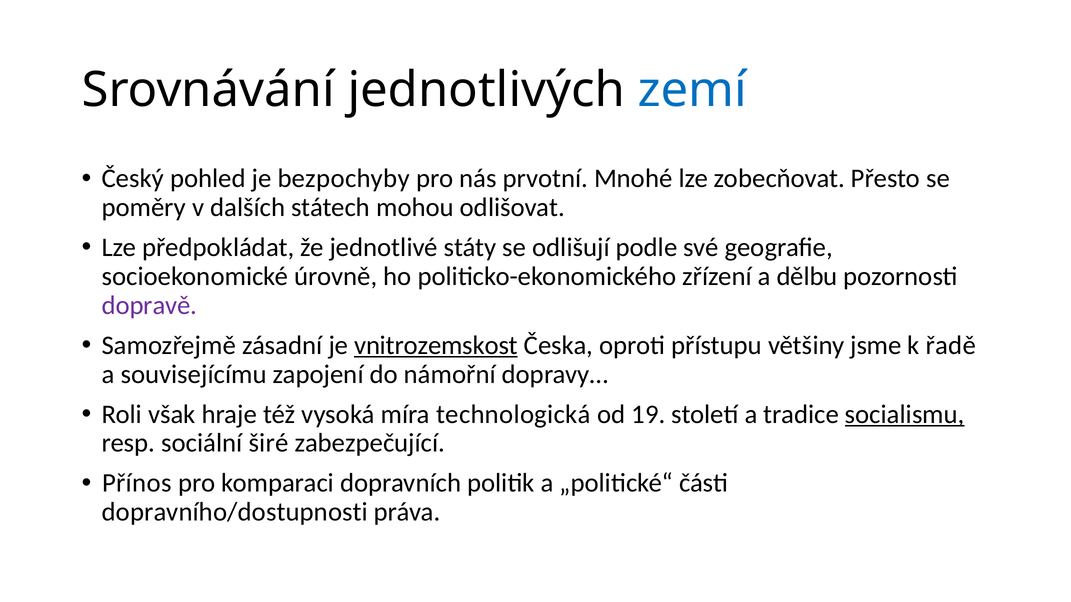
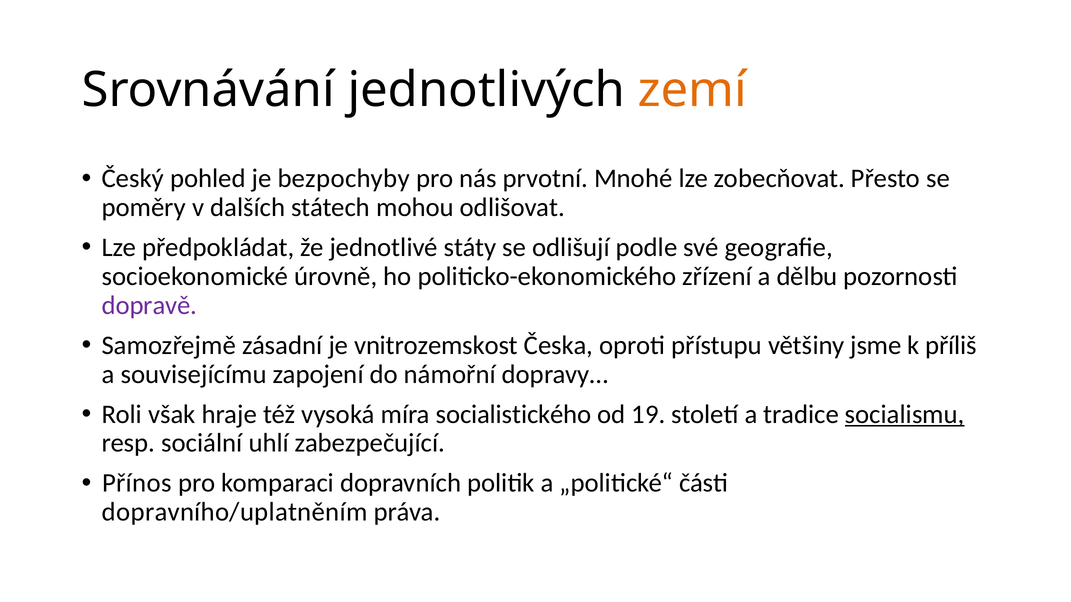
zemí colour: blue -> orange
vnitrozemskost underline: present -> none
řadě: řadě -> příliš
technologická: technologická -> socialistického
širé: širé -> uhlí
dopravního/dostupnosti: dopravního/dostupnosti -> dopravního/uplatněním
